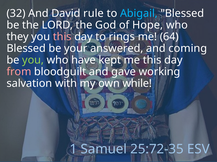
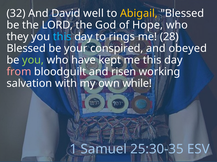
rule: rule -> well
Abigail colour: light blue -> yellow
this at (62, 37) colour: pink -> light blue
64: 64 -> 28
answered: answered -> conspired
coming: coming -> obeyed
gave: gave -> risen
25:72-35: 25:72-35 -> 25:30-35
